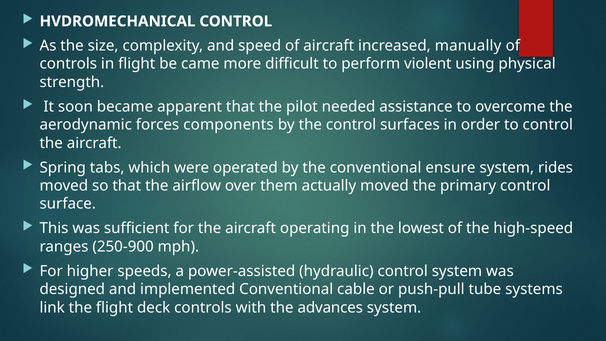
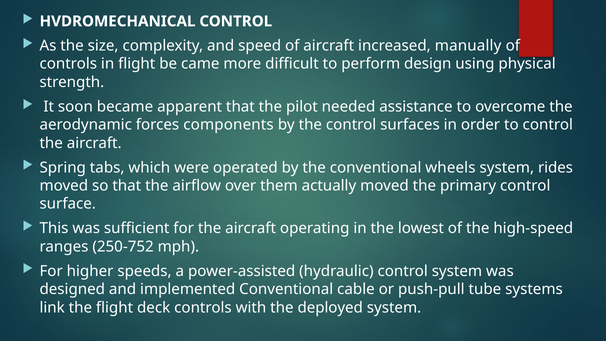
violent: violent -> design
ensure: ensure -> wheels
250-900: 250-900 -> 250-752
advances: advances -> deployed
